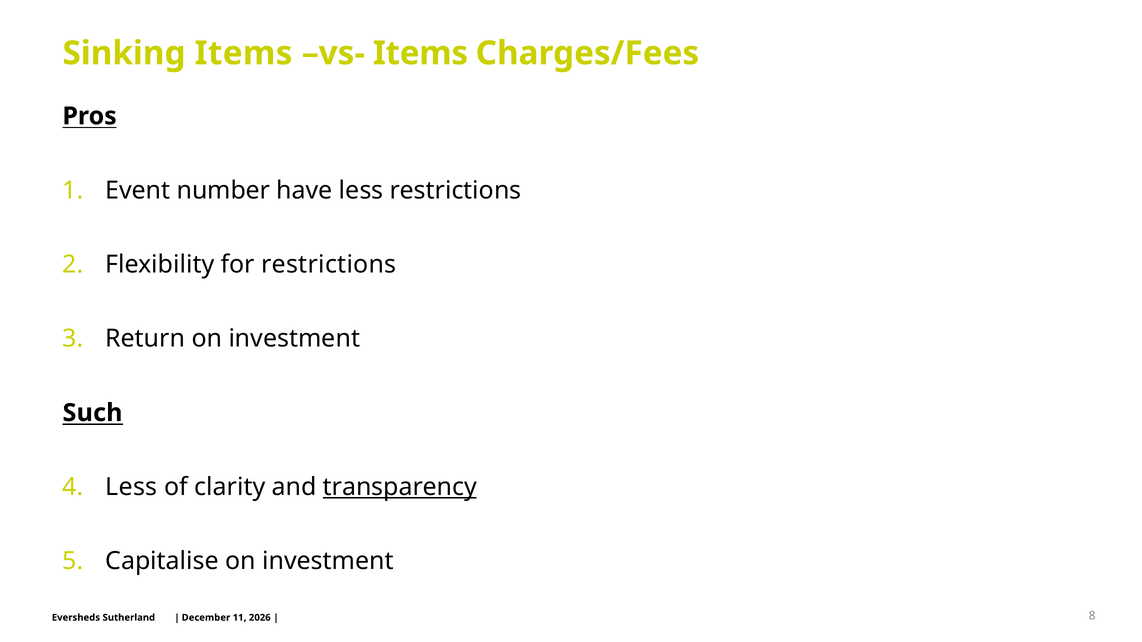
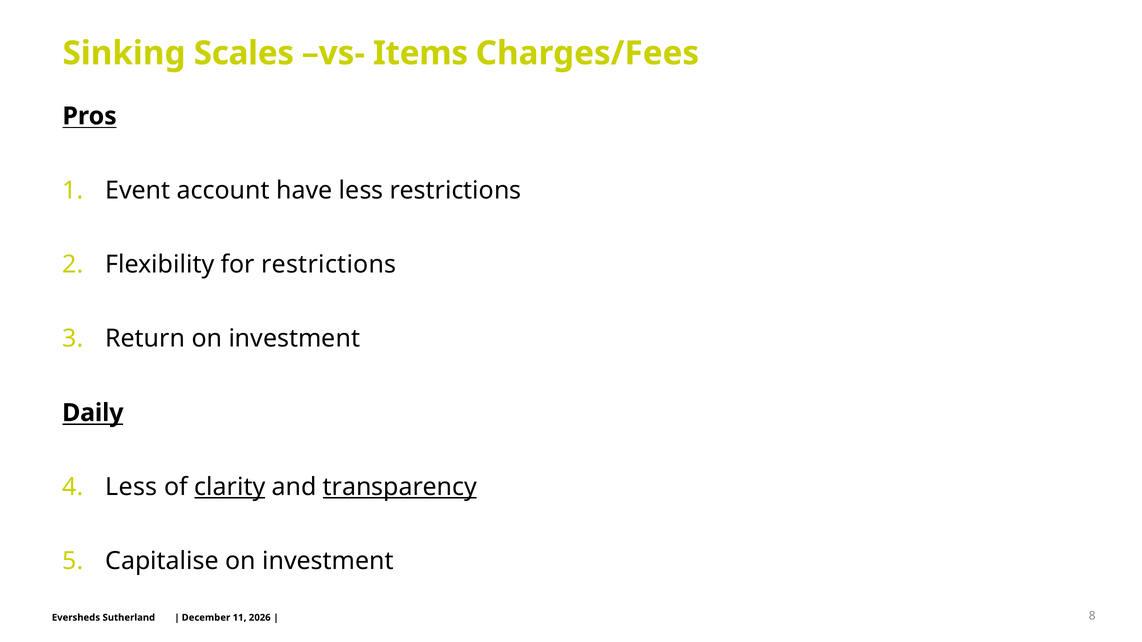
Sinking Items: Items -> Scales
number: number -> account
Such: Such -> Daily
clarity underline: none -> present
